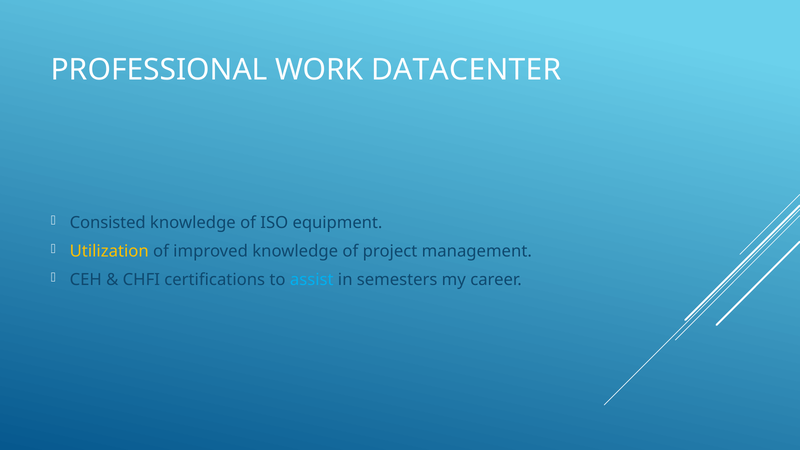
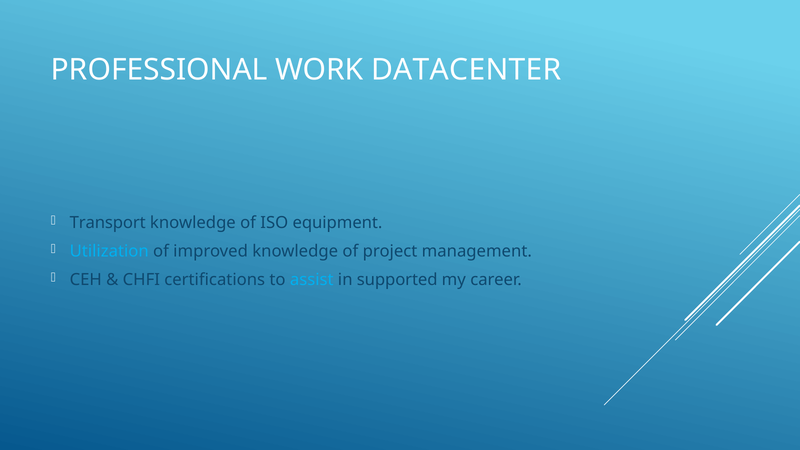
Consisted: Consisted -> Transport
Utilization colour: yellow -> light blue
semesters: semesters -> supported
